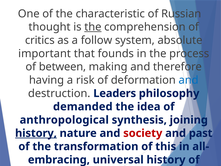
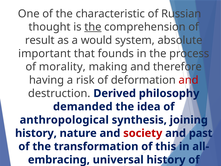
critics: critics -> result
follow: follow -> would
between: between -> morality
and at (189, 80) colour: blue -> red
Leaders: Leaders -> Derived
history at (36, 133) underline: present -> none
